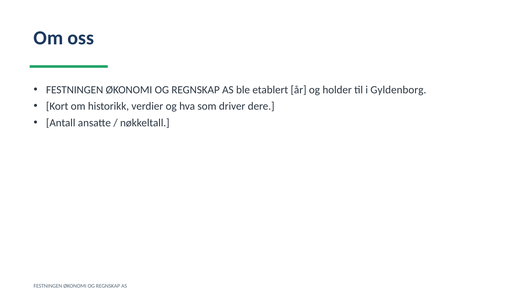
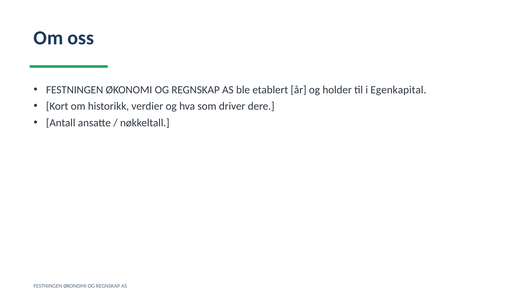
Gyldenborg: Gyldenborg -> Egenkapital
